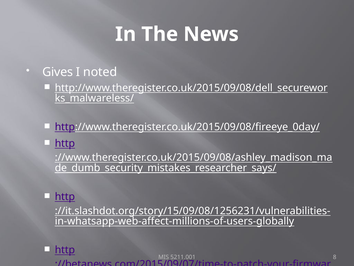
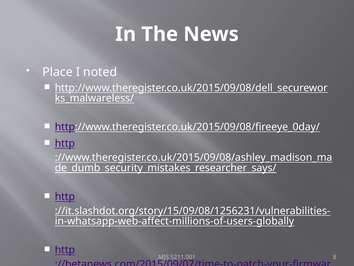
Gives: Gives -> Place
